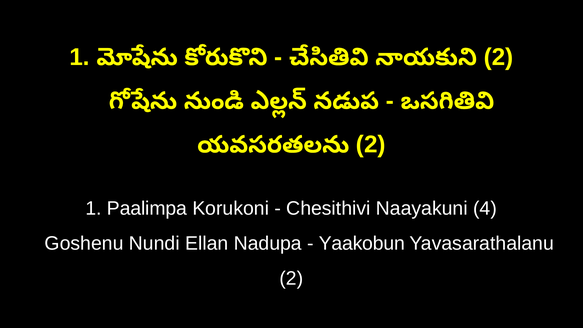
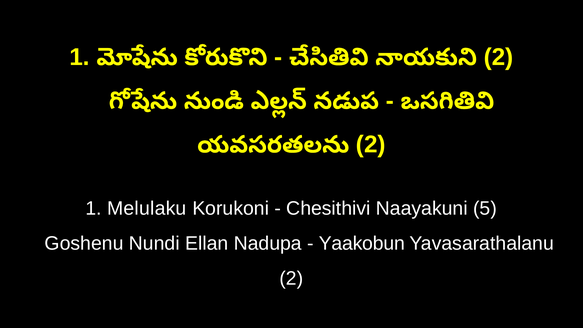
Paalimpa: Paalimpa -> Melulaku
4: 4 -> 5
